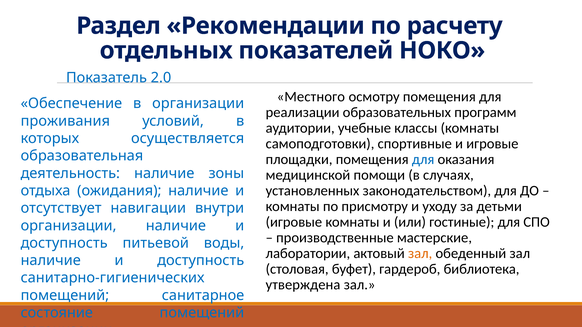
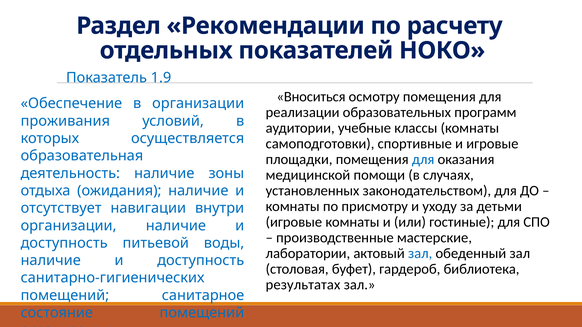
2.0: 2.0 -> 1.9
Местного: Местного -> Вноситься
зал at (420, 254) colour: orange -> blue
утверждена: утверждена -> результатах
